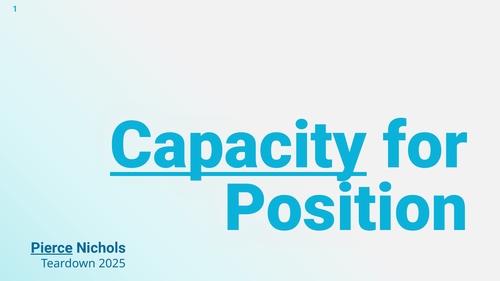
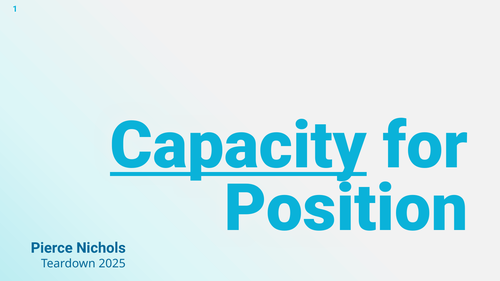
Pierce underline: present -> none
